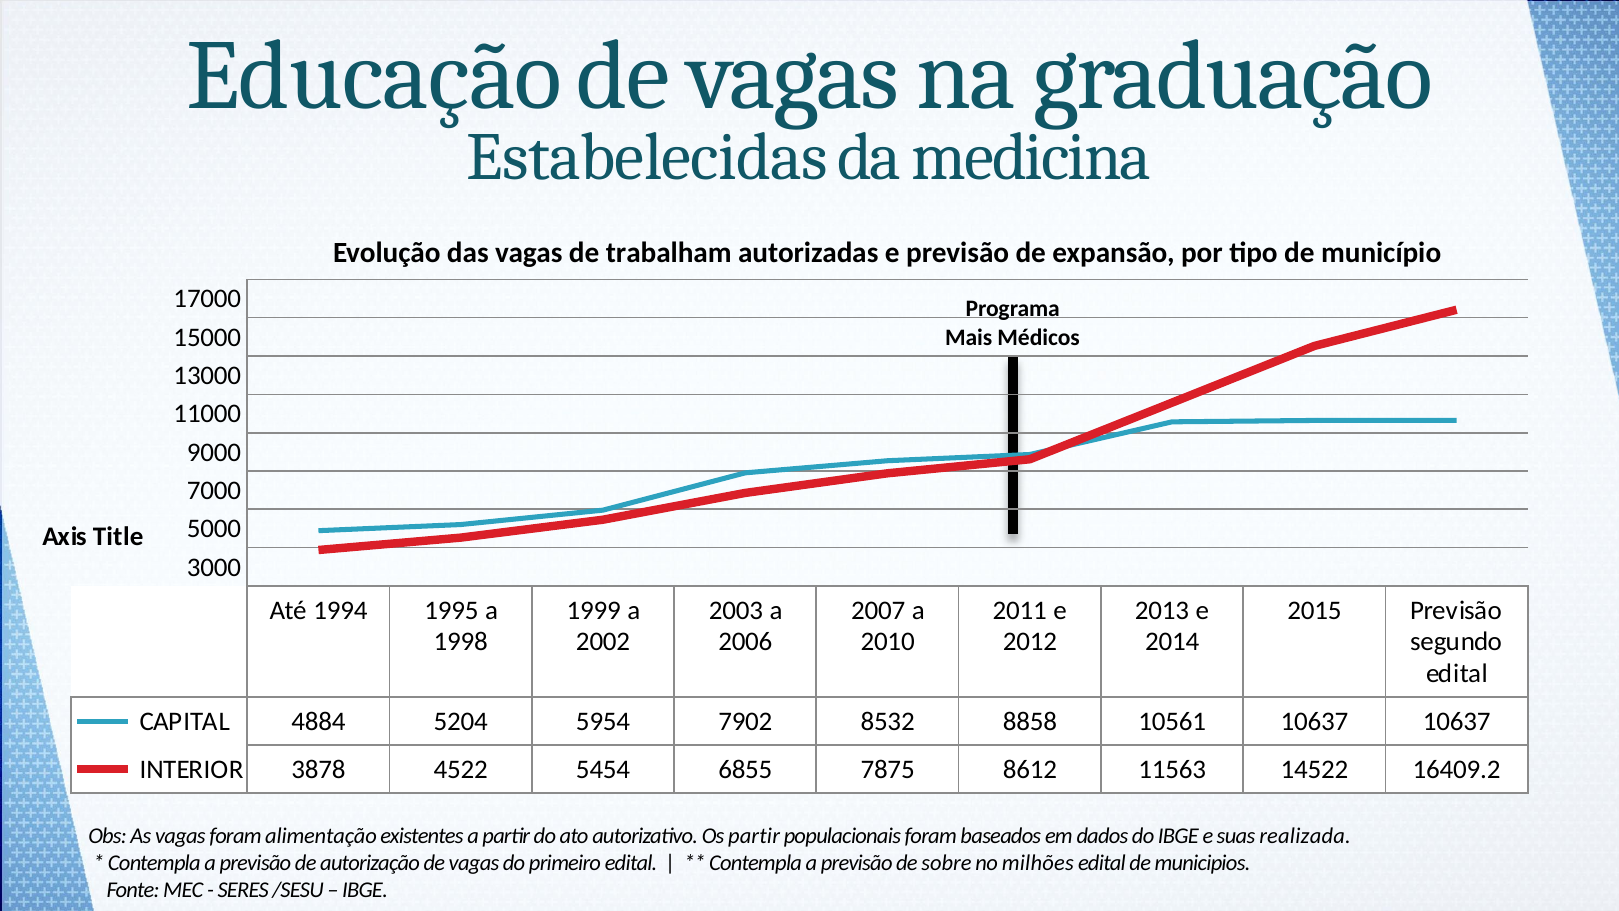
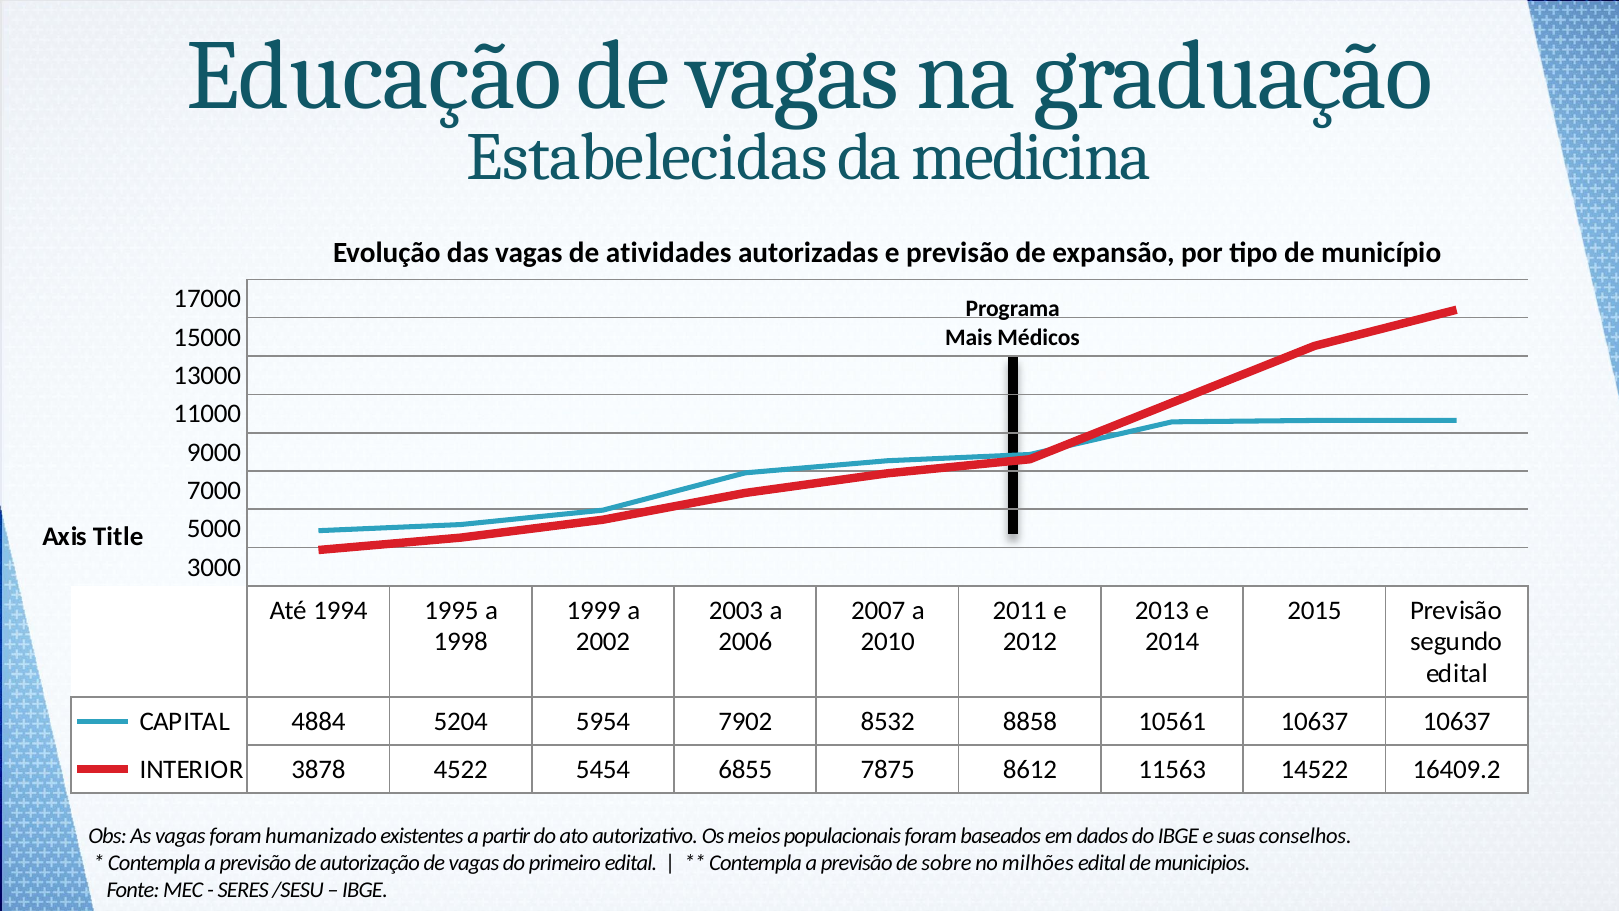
trabalham: trabalham -> atividades
alimentação: alimentação -> humanizado
Os partir: partir -> meios
realizada: realizada -> conselhos
